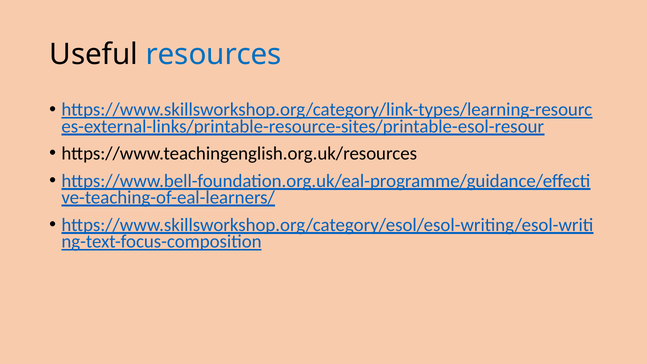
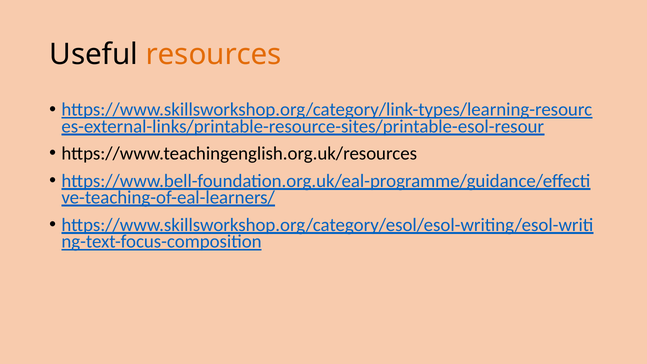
resources colour: blue -> orange
